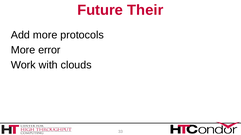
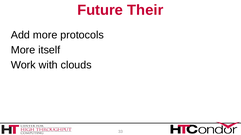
error: error -> itself
